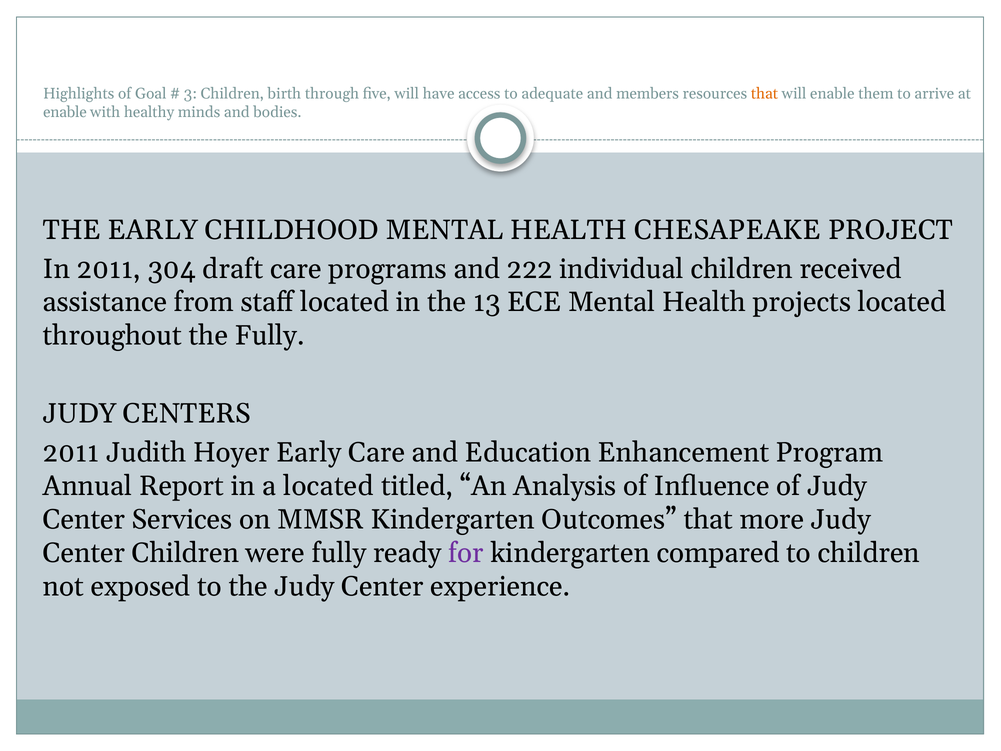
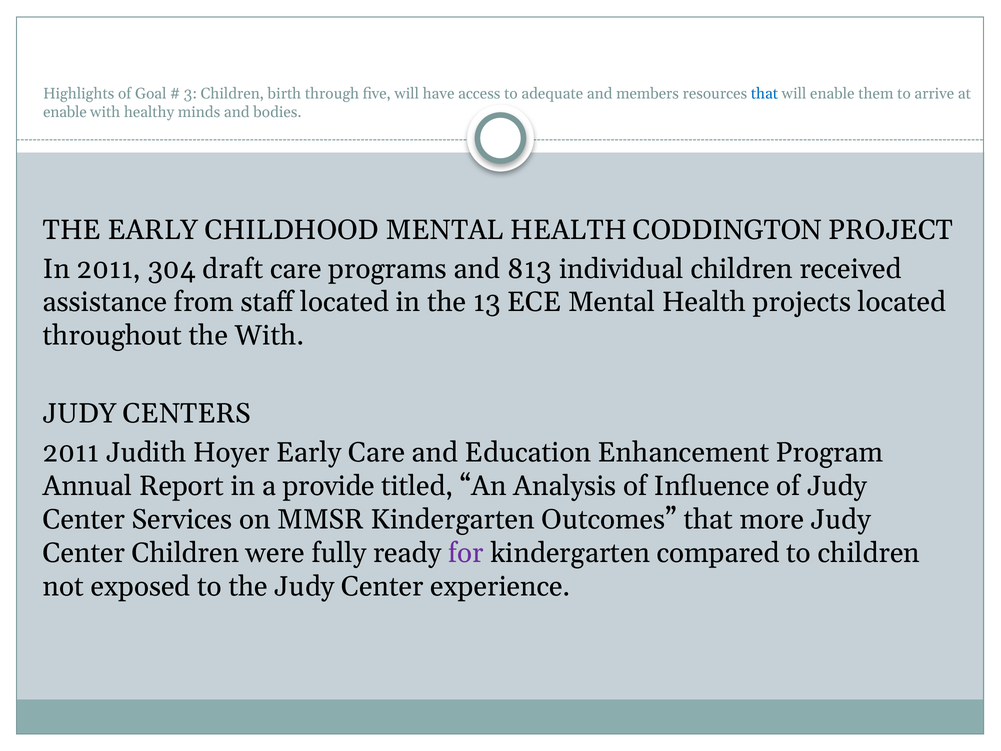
that at (765, 94) colour: orange -> blue
CHESAPEAKE: CHESAPEAKE -> CODDINGTON
222: 222 -> 813
the Fully: Fully -> With
a located: located -> provide
